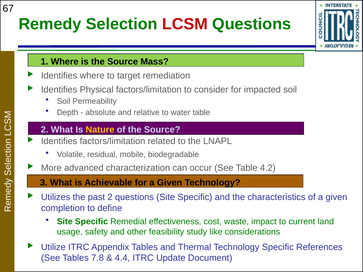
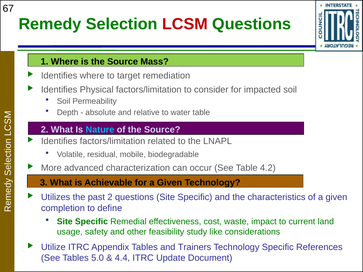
Nature colour: yellow -> light blue
Thermal: Thermal -> Trainers
7.8: 7.8 -> 5.0
